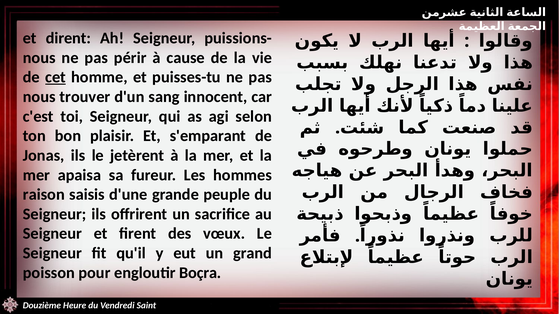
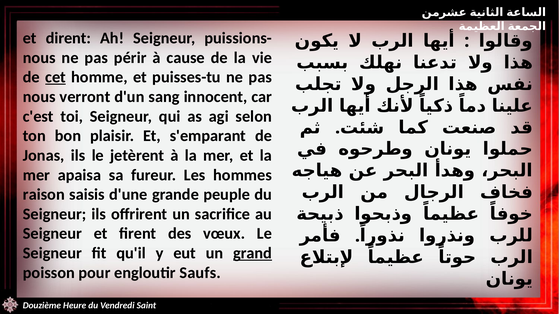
trouver: trouver -> verront
grand underline: none -> present
Boçra: Boçra -> Saufs
